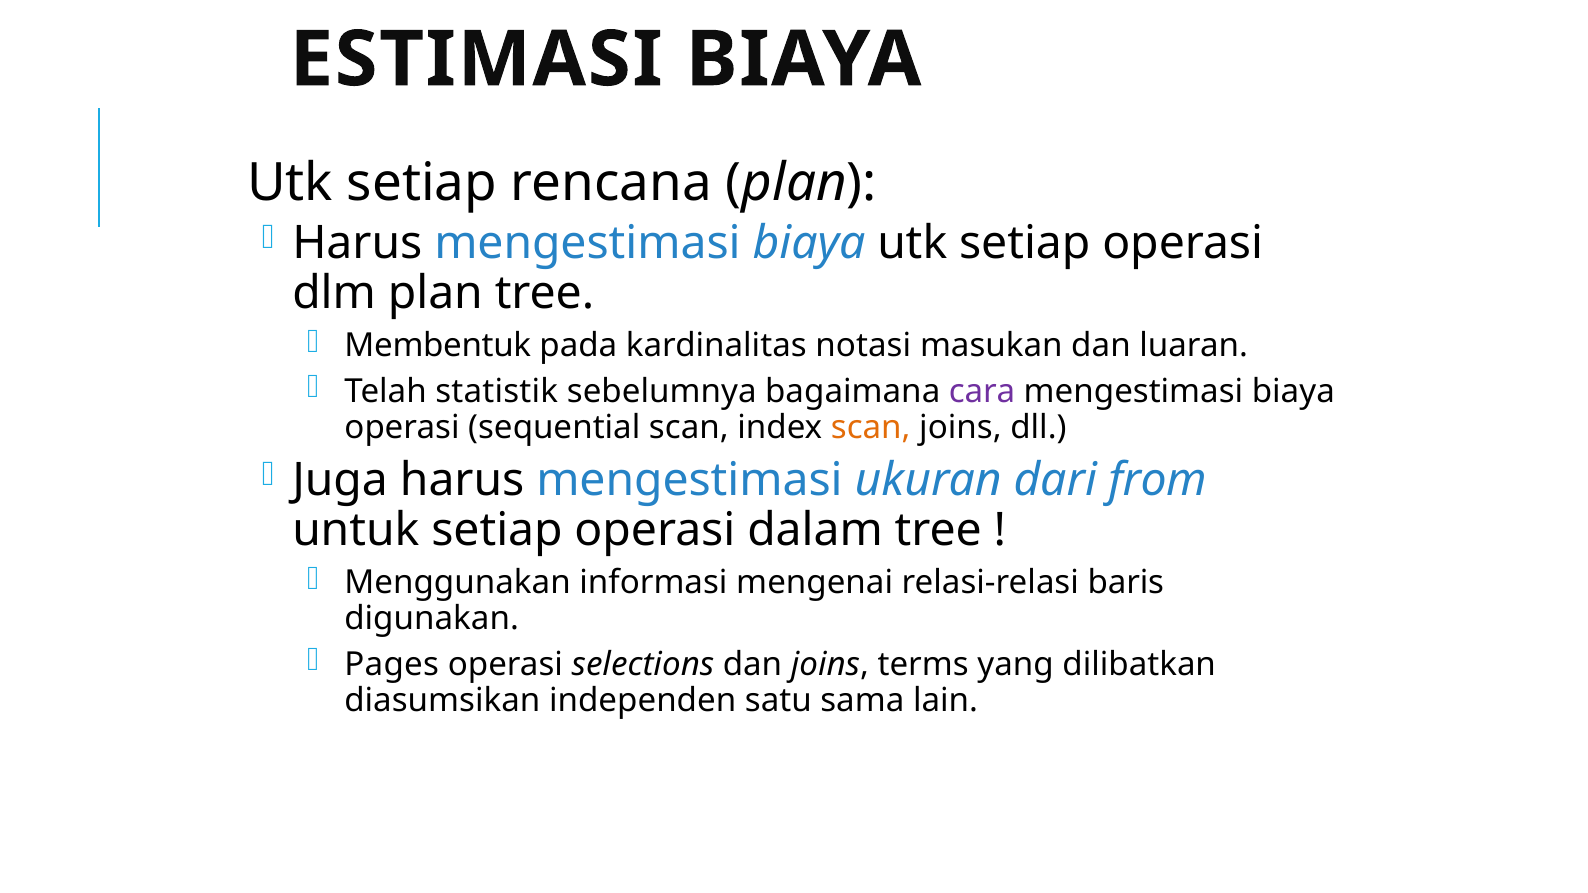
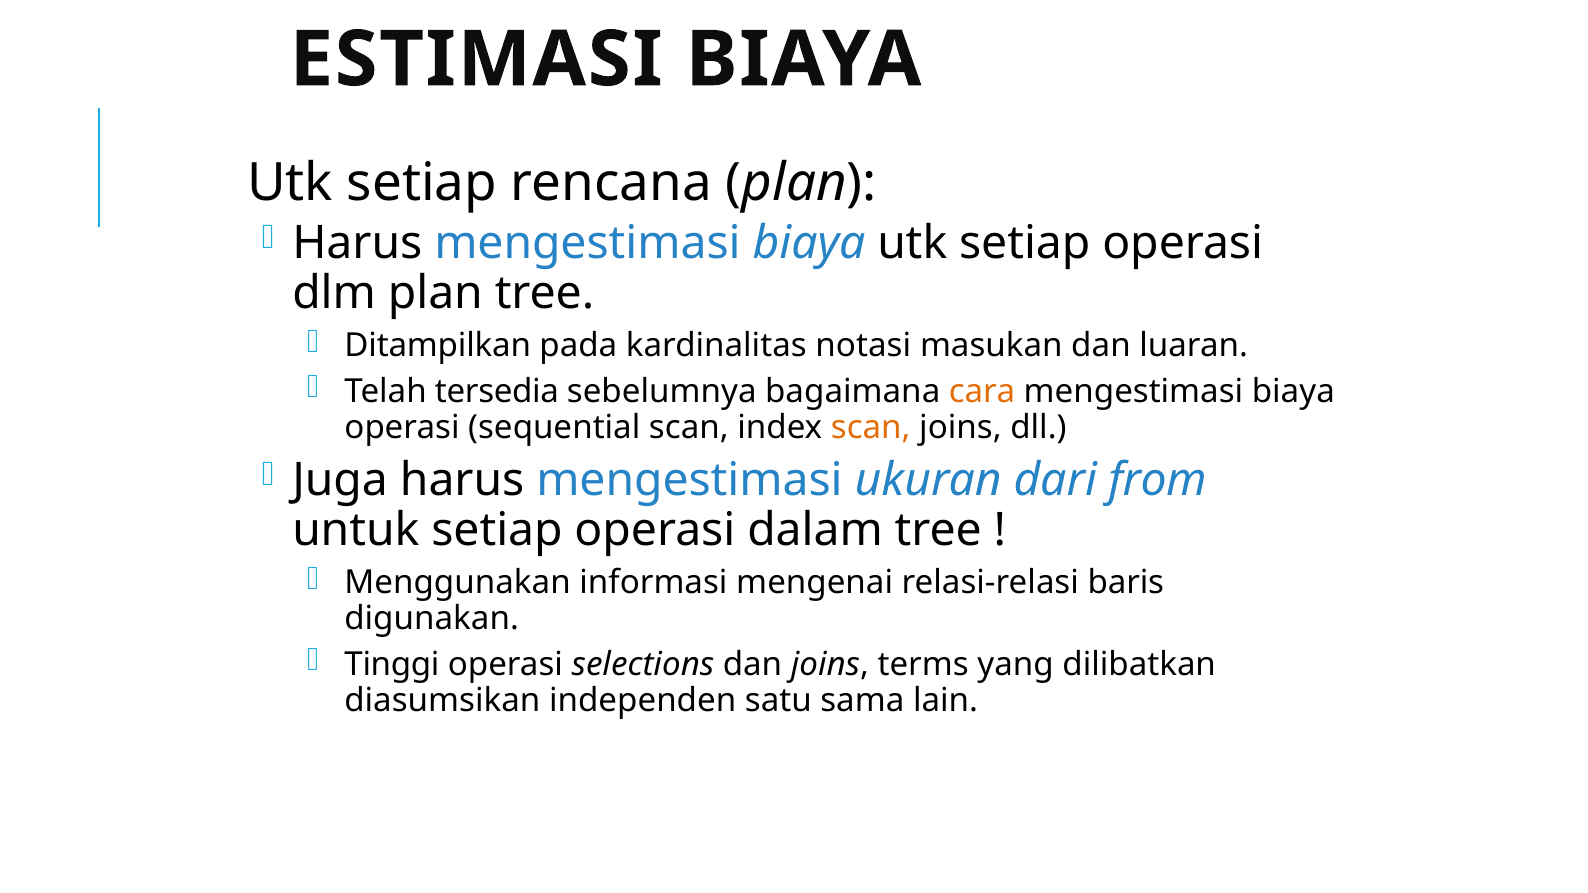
Membentuk: Membentuk -> Ditampilkan
statistik: statistik -> tersedia
cara colour: purple -> orange
Pages: Pages -> Tinggi
